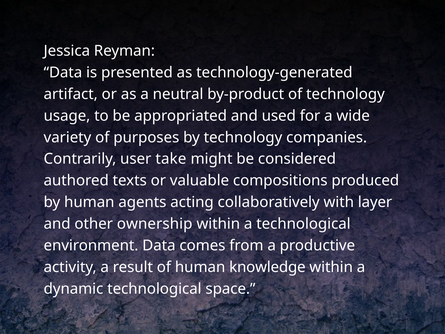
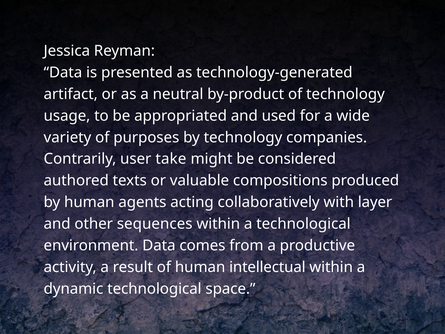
ownership: ownership -> sequences
knowledge: knowledge -> intellectual
